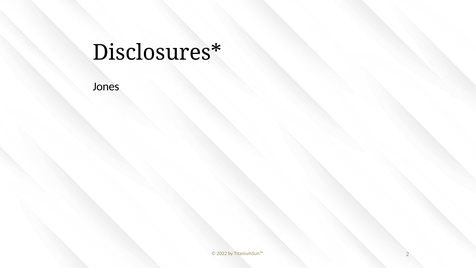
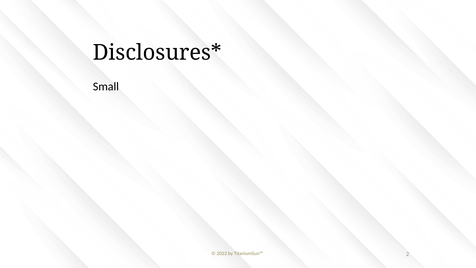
Jones: Jones -> Small
